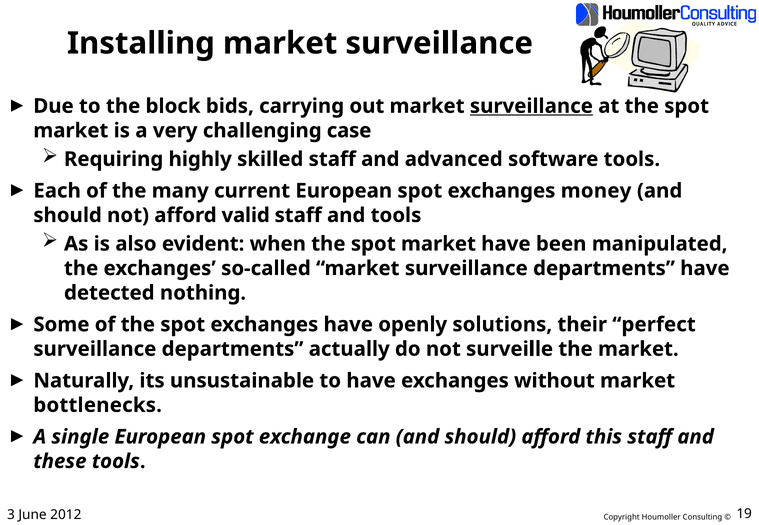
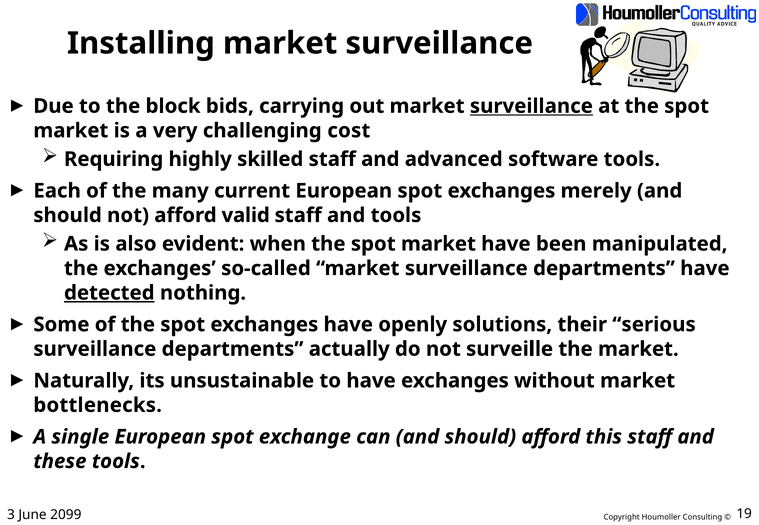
case: case -> cost
money: money -> merely
detected underline: none -> present
perfect: perfect -> serious
2012: 2012 -> 2099
